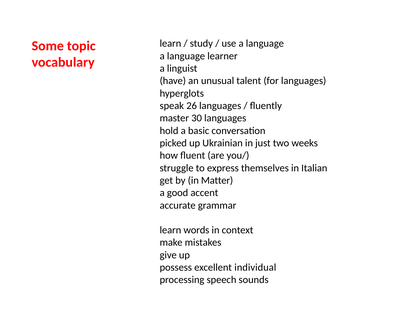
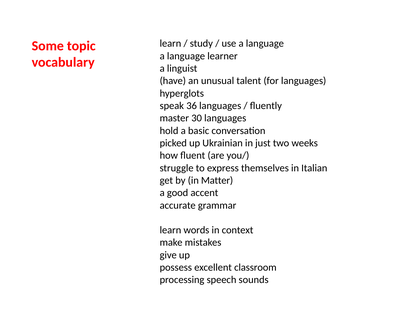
26: 26 -> 36
individual: individual -> classroom
